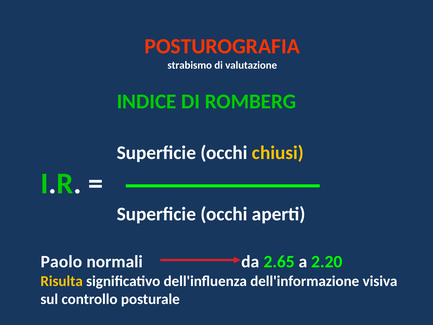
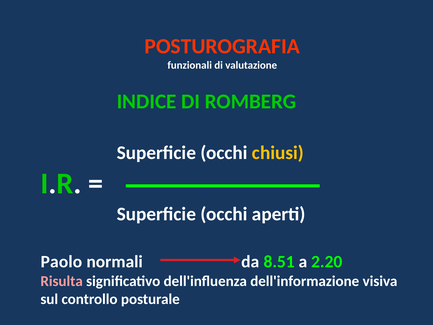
strabismo: strabismo -> funzionali
2.65: 2.65 -> 8.51
Risulta colour: yellow -> pink
